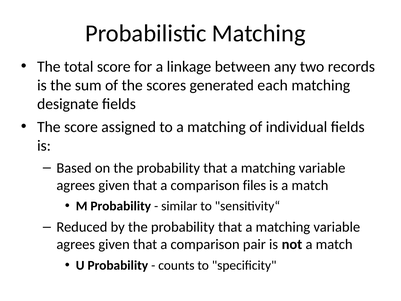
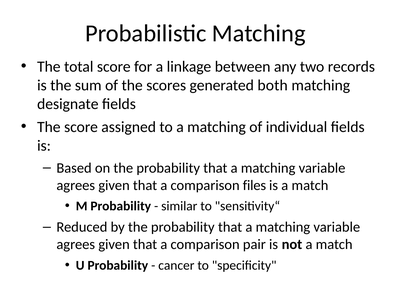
each: each -> both
counts: counts -> cancer
